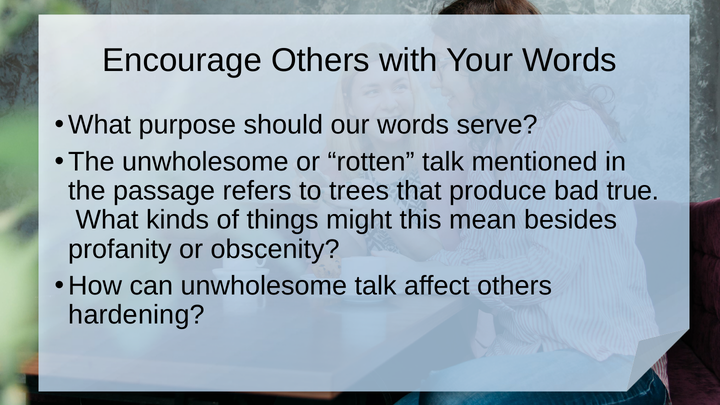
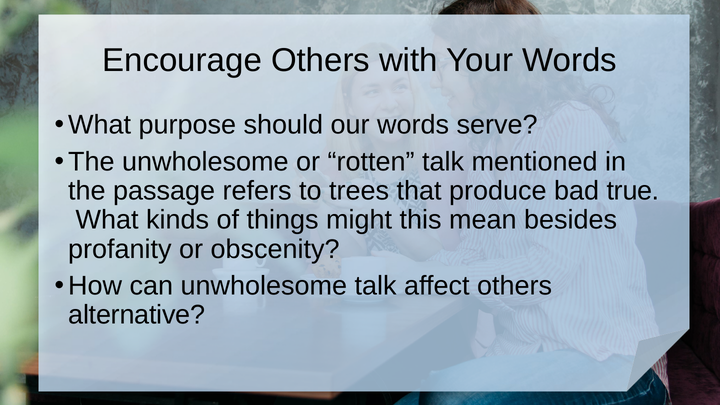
hardening: hardening -> alternative
